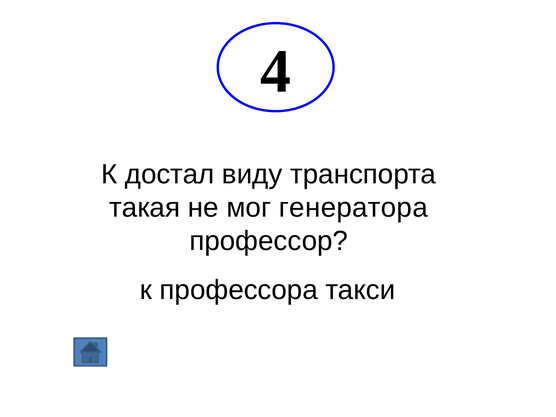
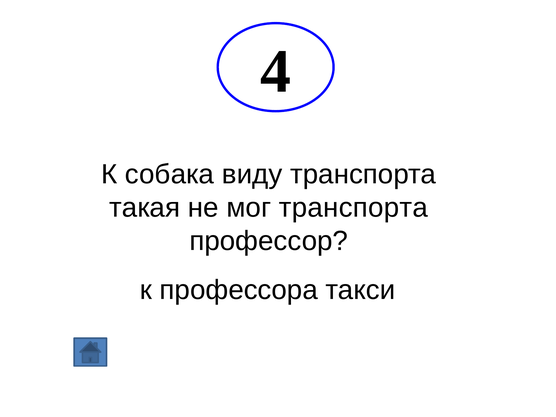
достал: достал -> собака
мог генератора: генератора -> транспорта
